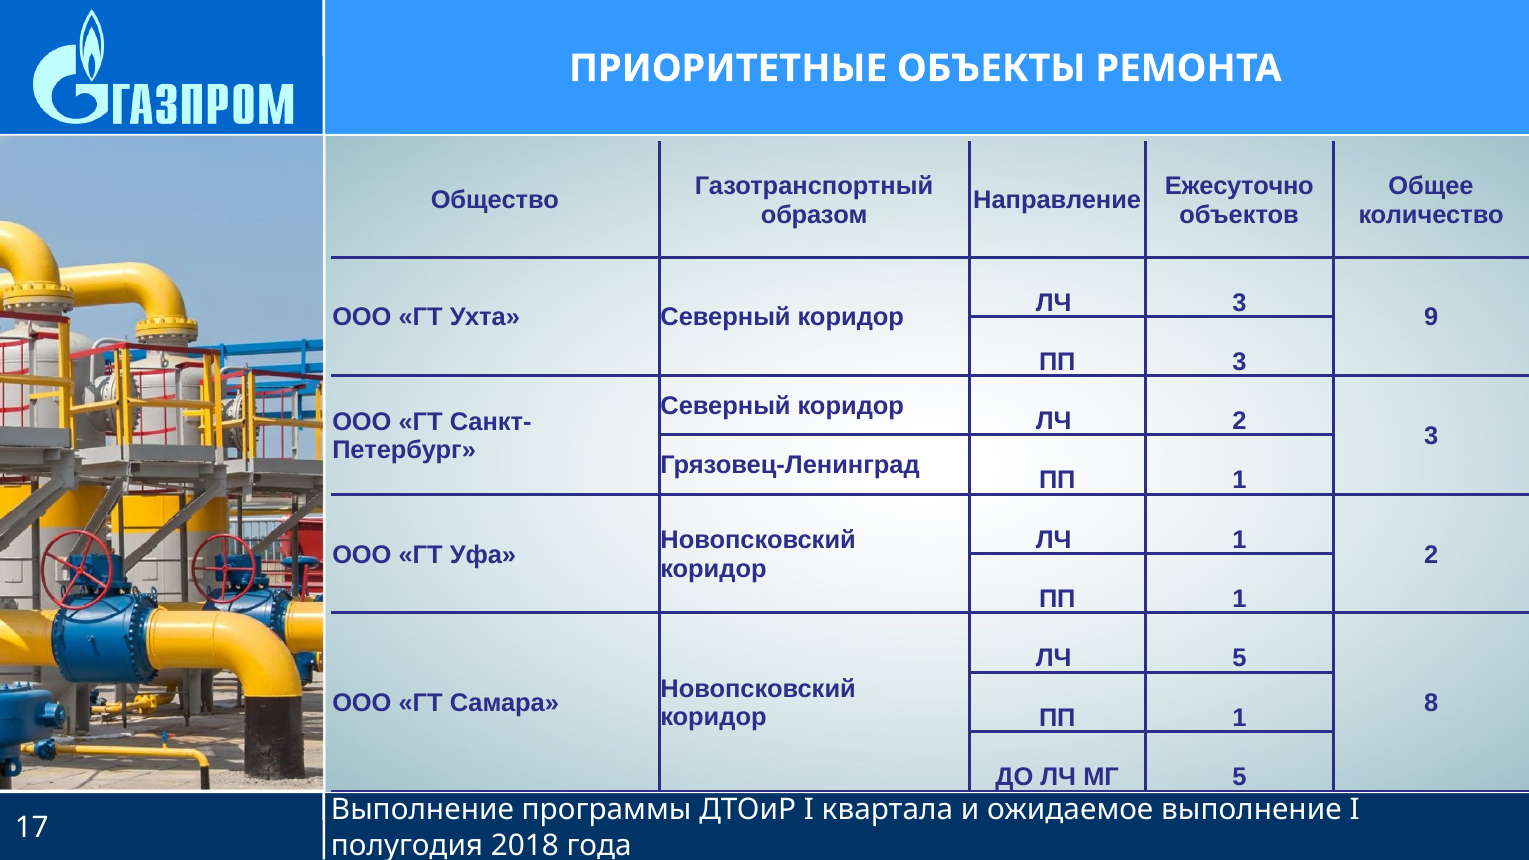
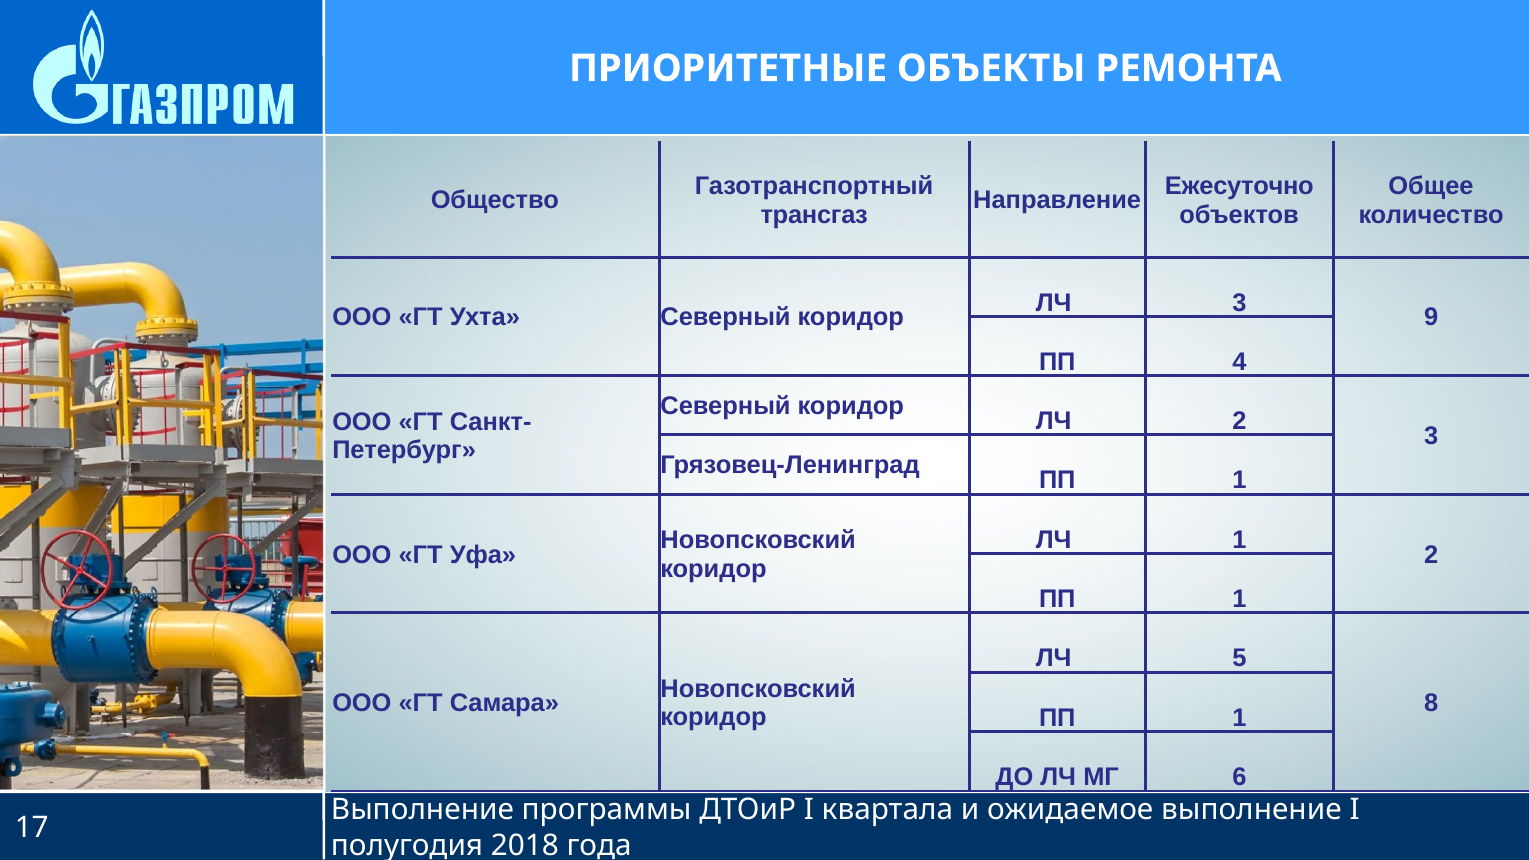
образом: образом -> трансгаз
ПП 3: 3 -> 4
МГ 5: 5 -> 6
